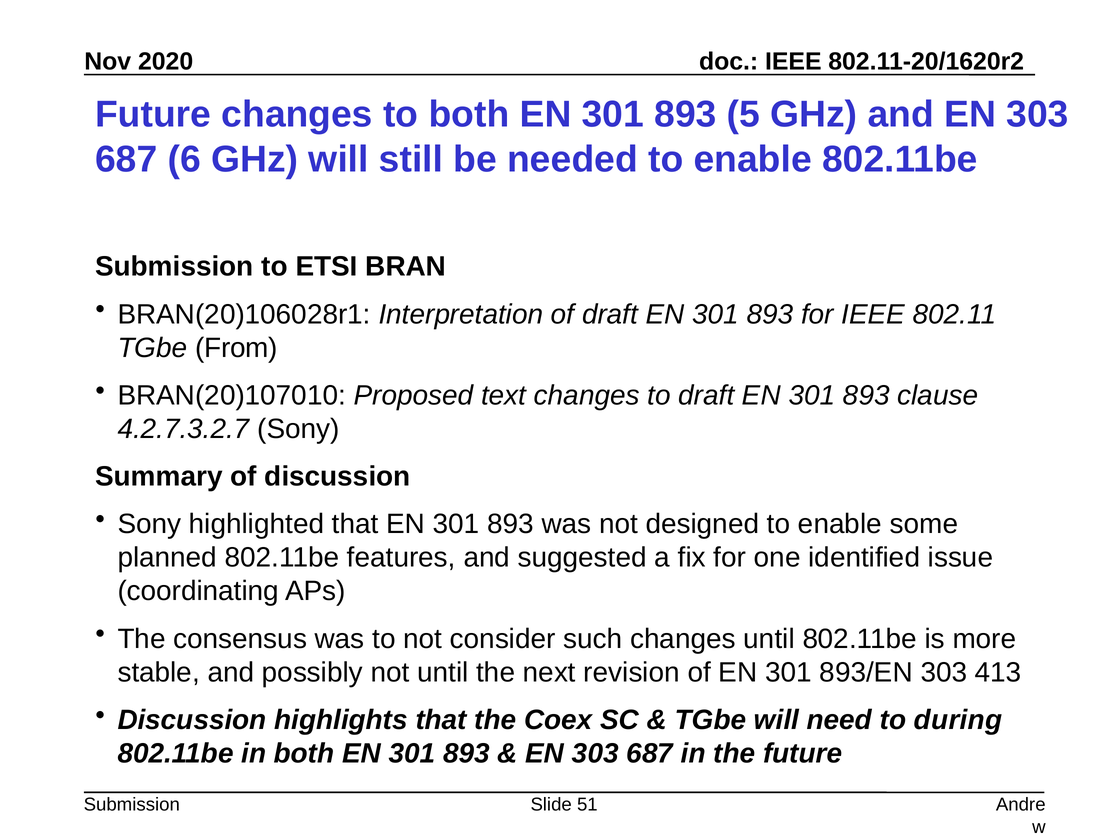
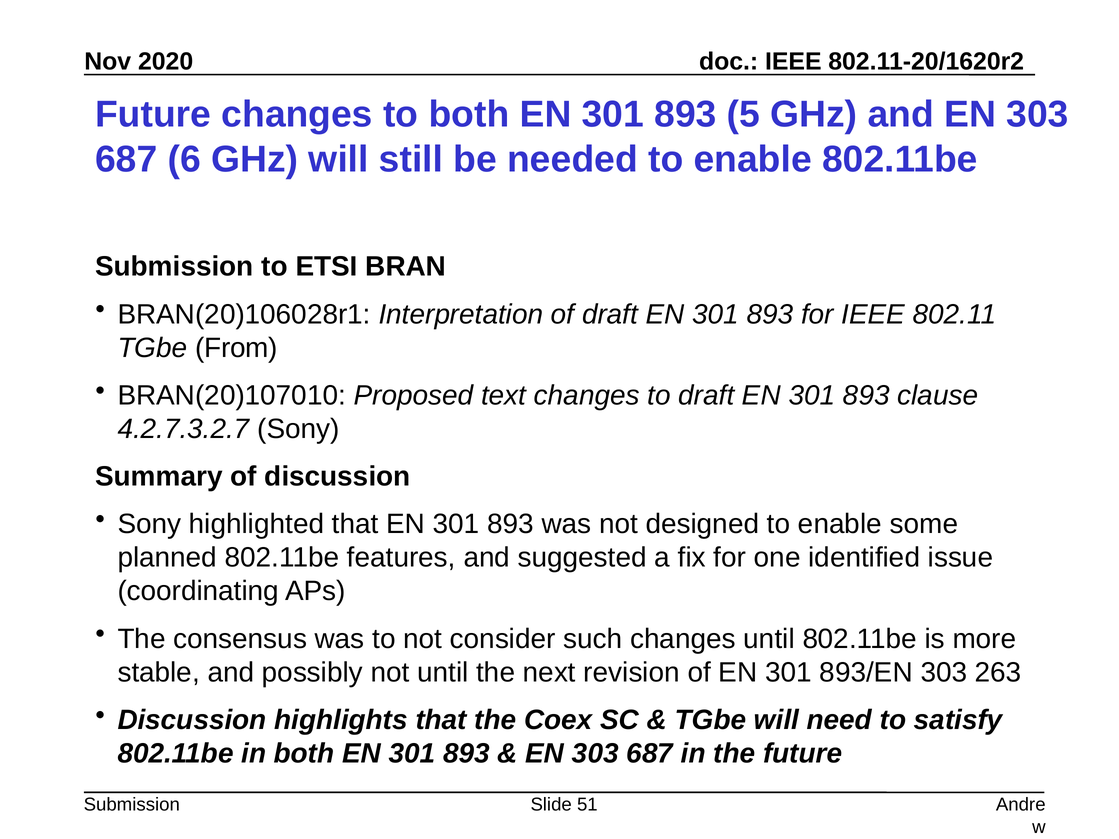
413: 413 -> 263
during: during -> satisfy
